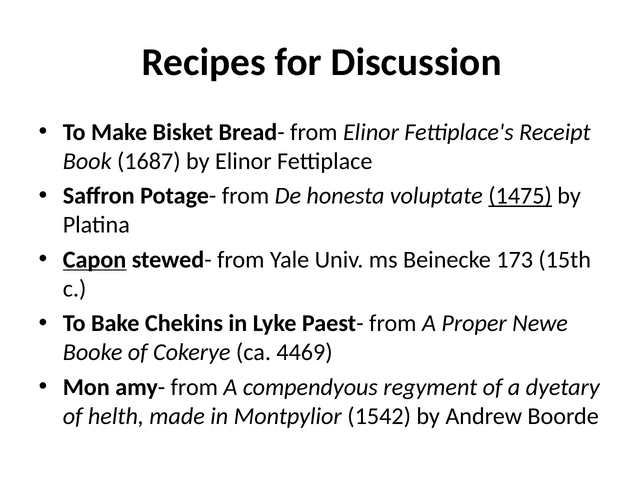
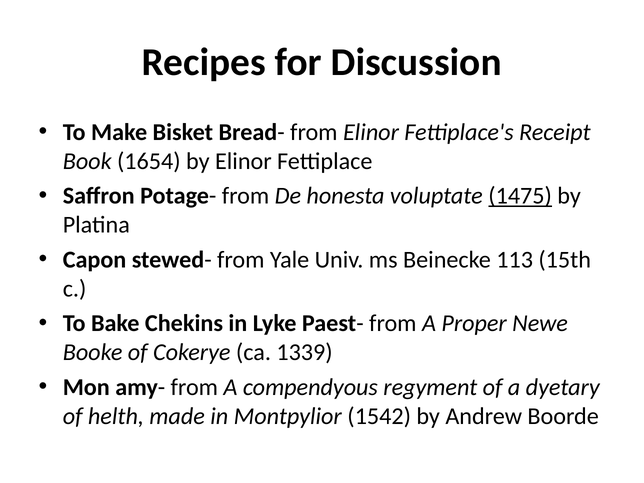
1687: 1687 -> 1654
Capon underline: present -> none
173: 173 -> 113
4469: 4469 -> 1339
